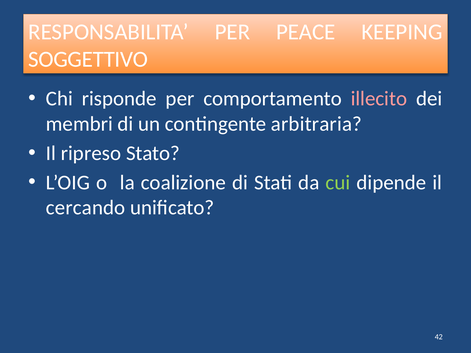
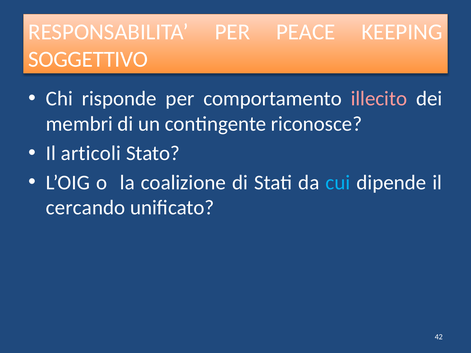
arbitraria: arbitraria -> riconosce
ripreso: ripreso -> articoli
cui colour: light green -> light blue
